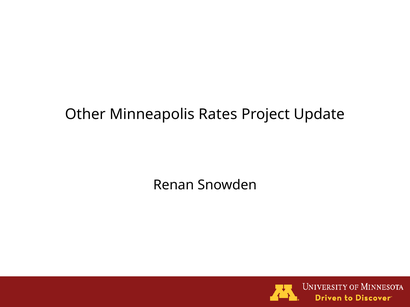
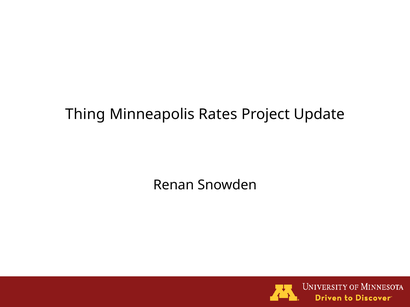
Other: Other -> Thing
